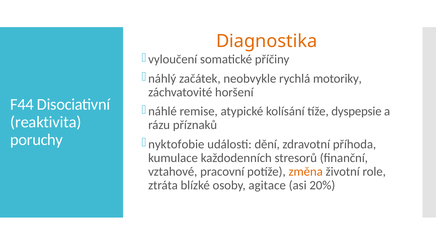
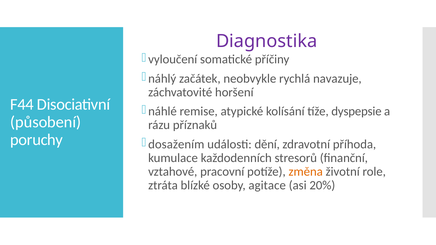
Diagnostika colour: orange -> purple
motoriky: motoriky -> navazuje
reaktivita: reaktivita -> působení
nyktofobie: nyktofobie -> dosažením
